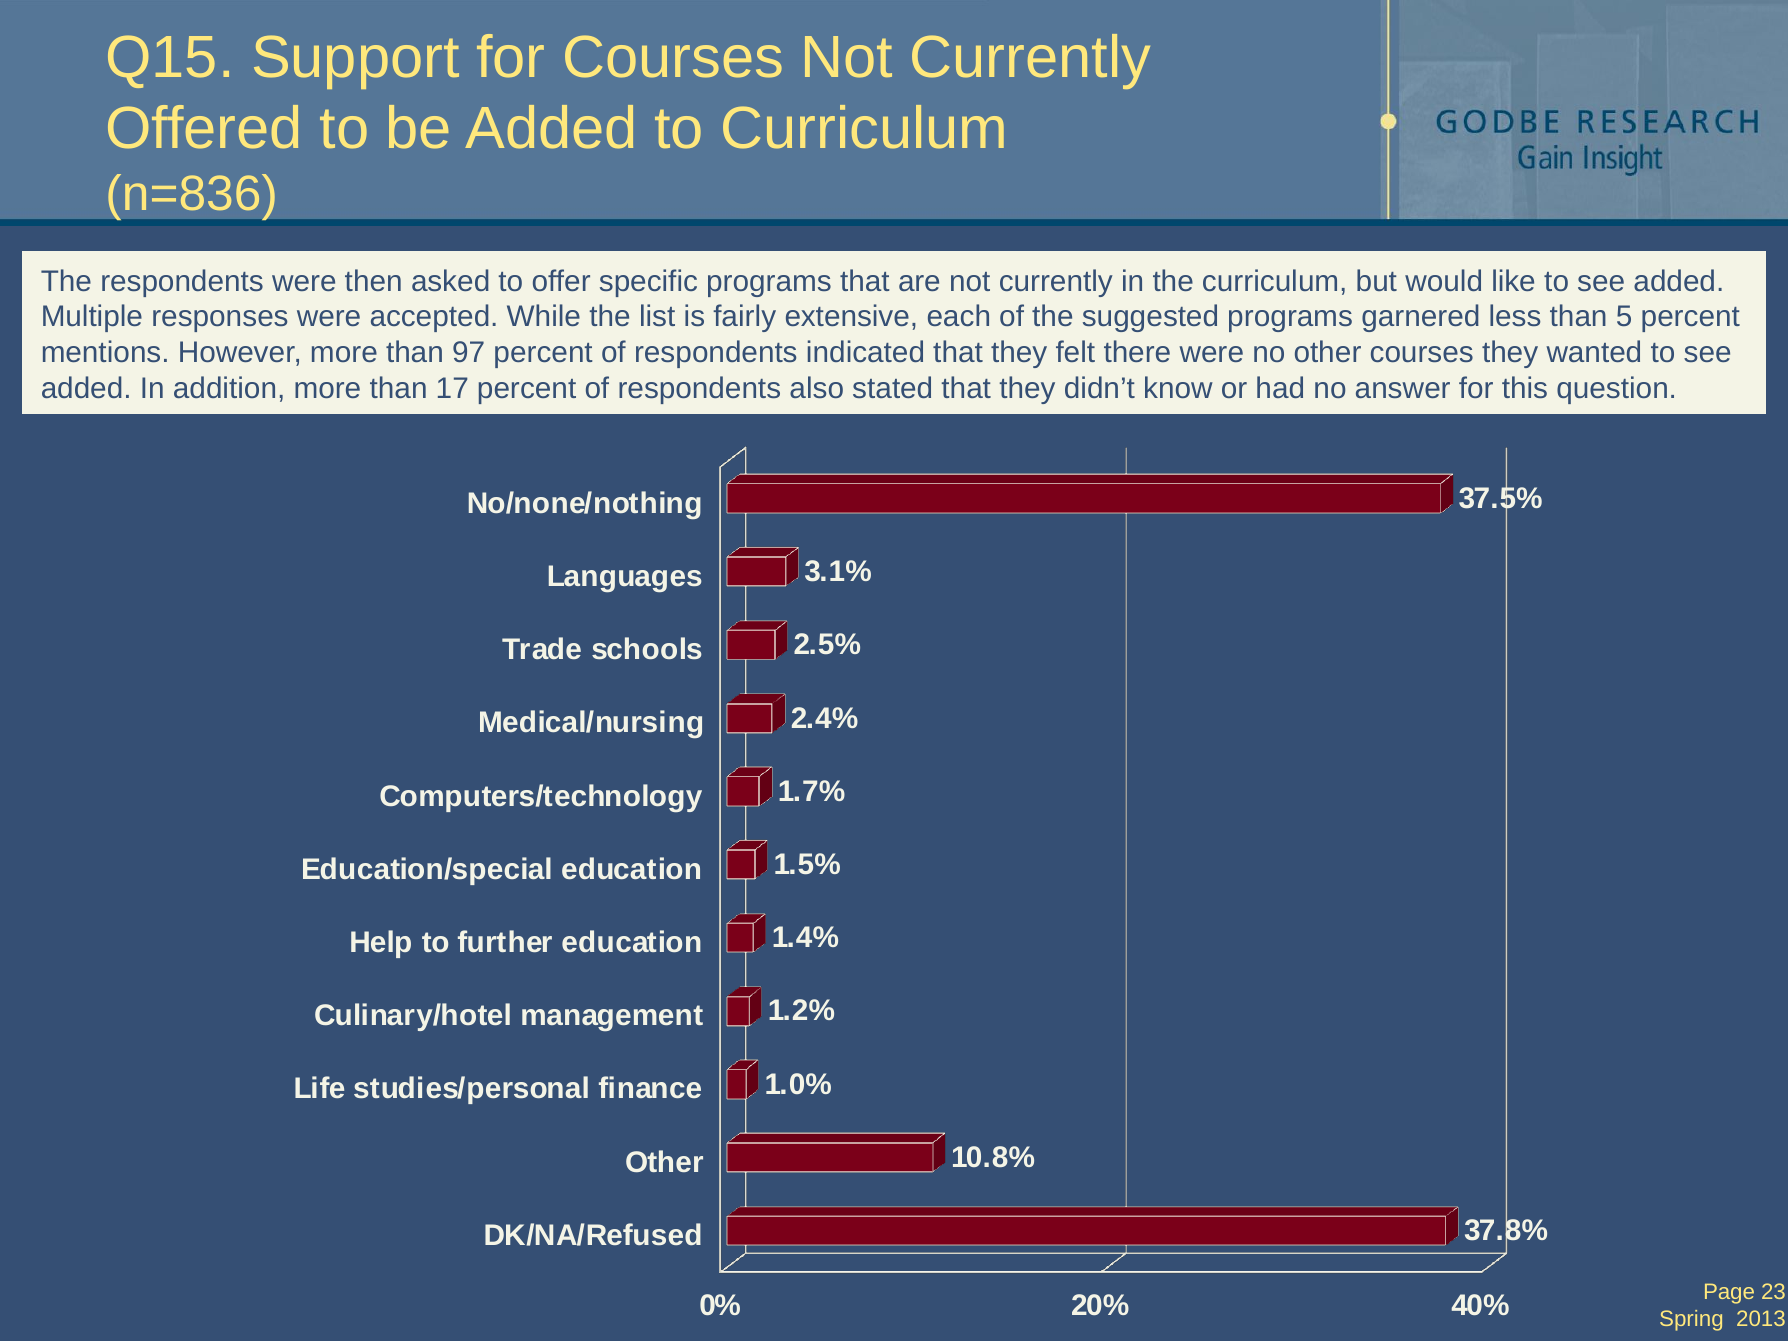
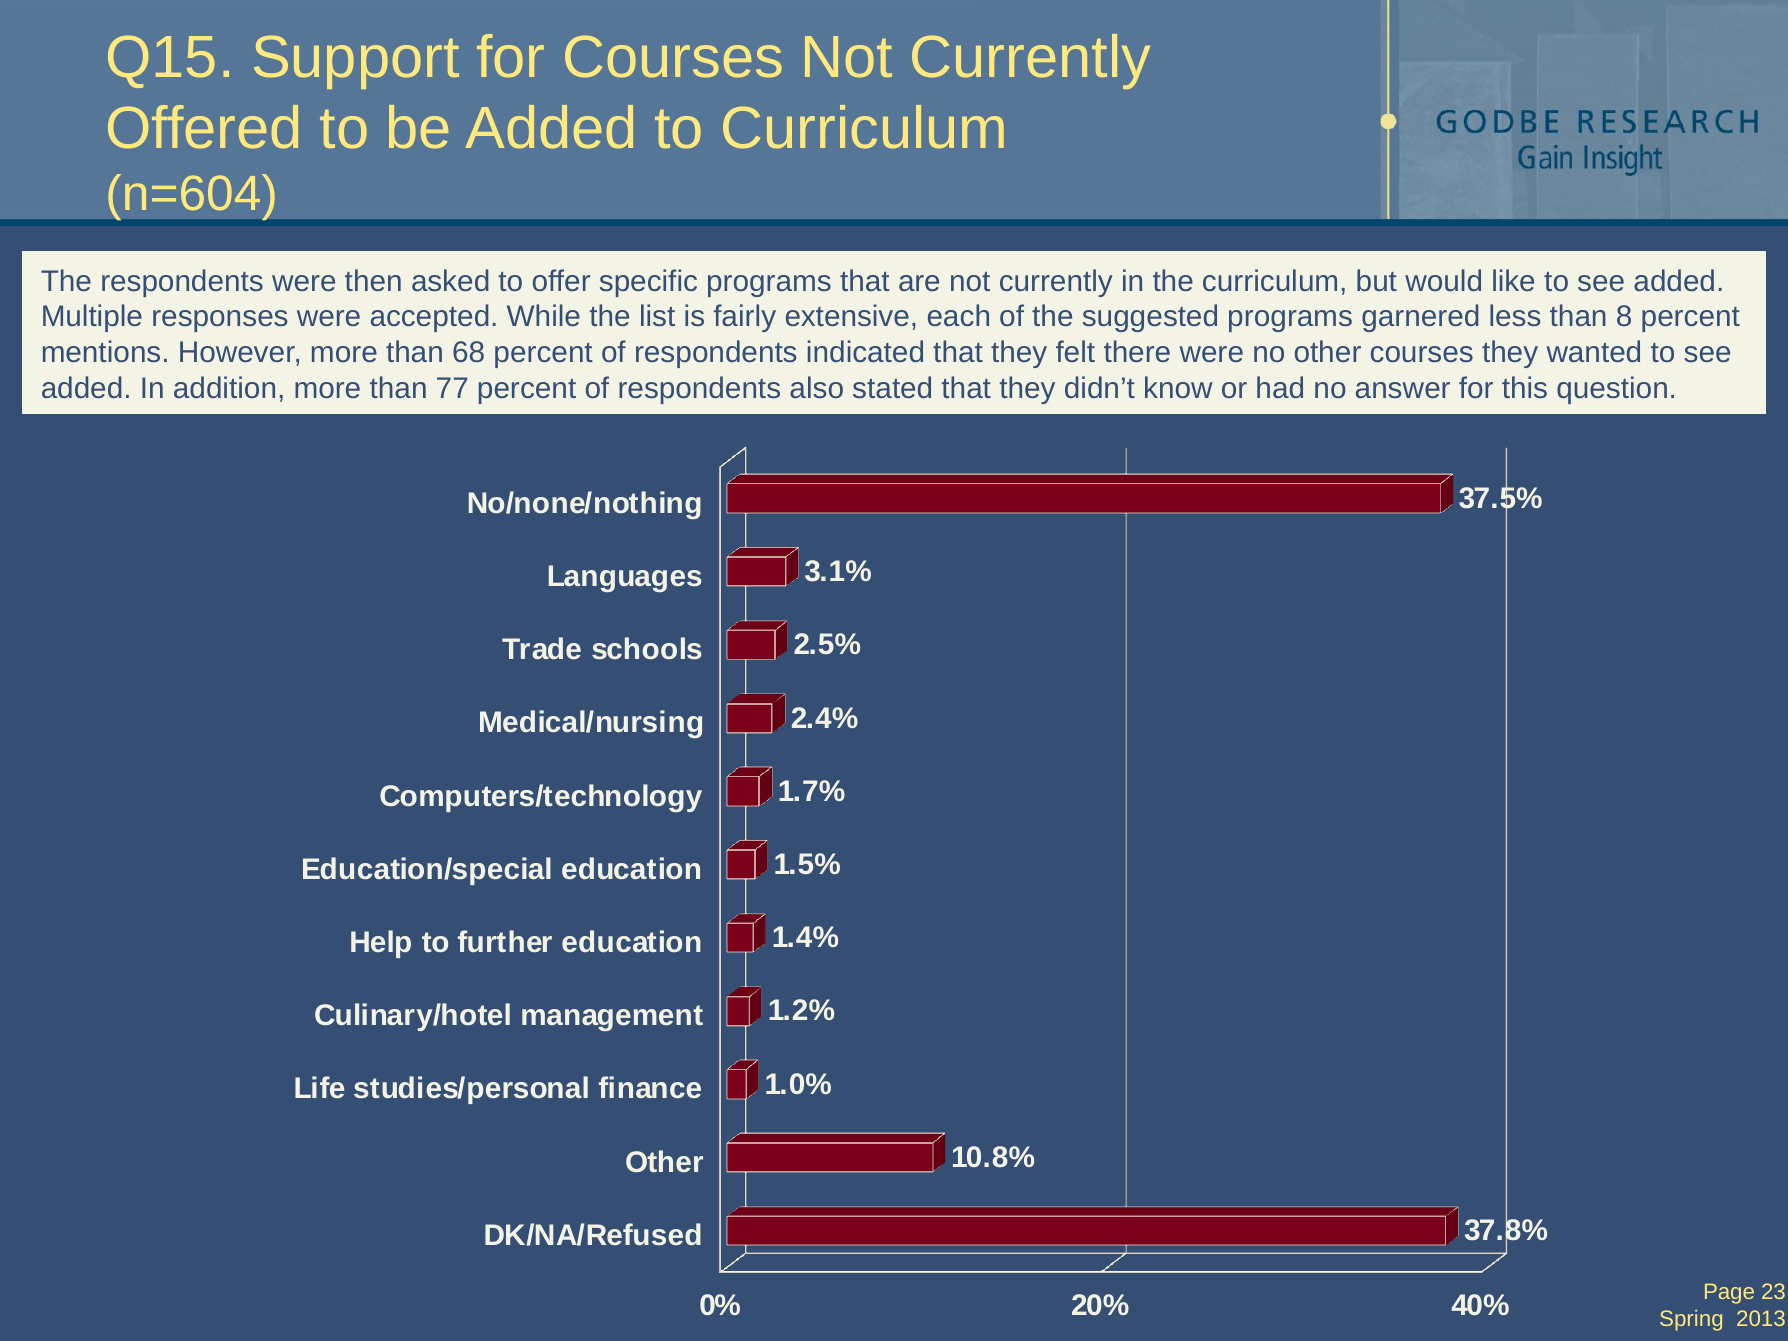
n=836: n=836 -> n=604
5: 5 -> 8
97: 97 -> 68
17: 17 -> 77
